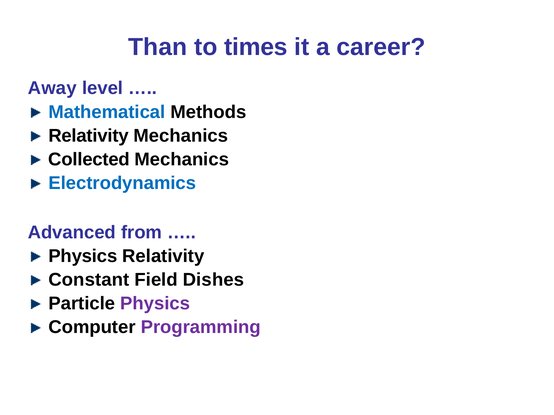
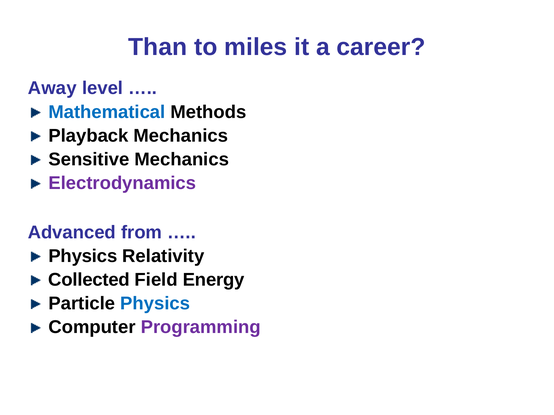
times: times -> miles
Relativity at (89, 136): Relativity -> Playback
Collected: Collected -> Sensitive
Electrodynamics colour: blue -> purple
Constant: Constant -> Collected
Dishes: Dishes -> Energy
Physics at (155, 304) colour: purple -> blue
